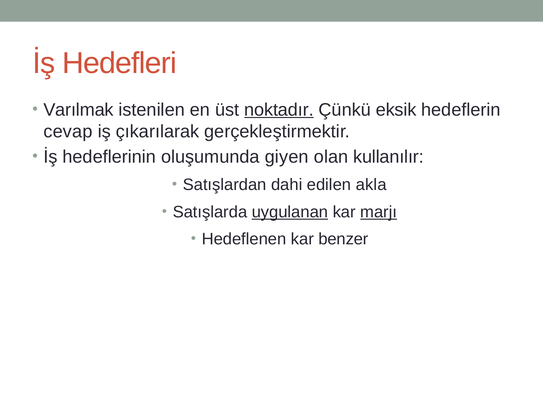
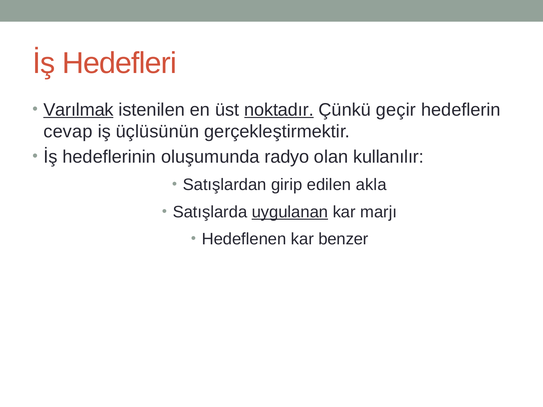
Varılmak underline: none -> present
eksik: eksik -> geçir
çıkarılarak: çıkarılarak -> üçlüsünün
giyen: giyen -> radyo
dahi: dahi -> girip
marjı underline: present -> none
